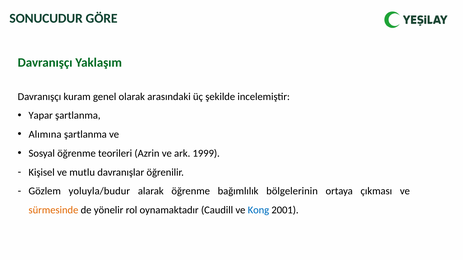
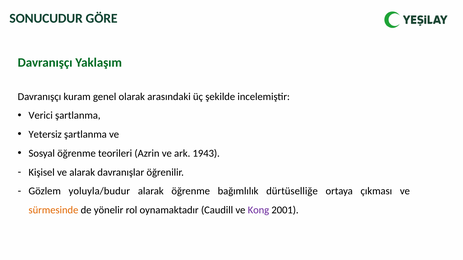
Yapar: Yapar -> Verici
Alımına: Alımına -> Yetersiz
1999: 1999 -> 1943
ve mutlu: mutlu -> alarak
bölgelerinin: bölgelerinin -> dürtüselliğe
Kong colour: blue -> purple
